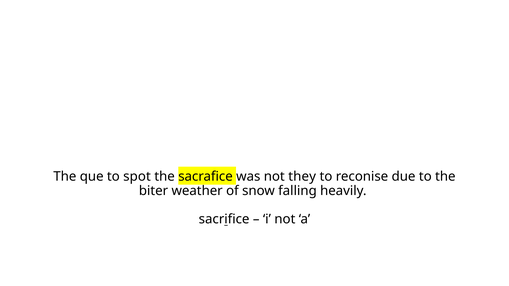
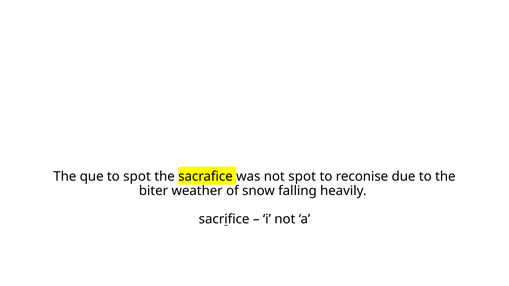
not they: they -> spot
